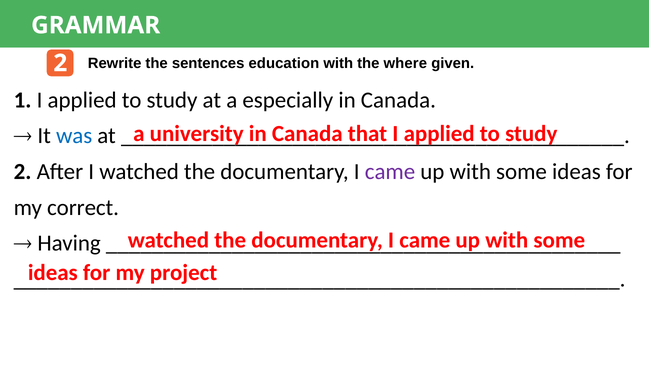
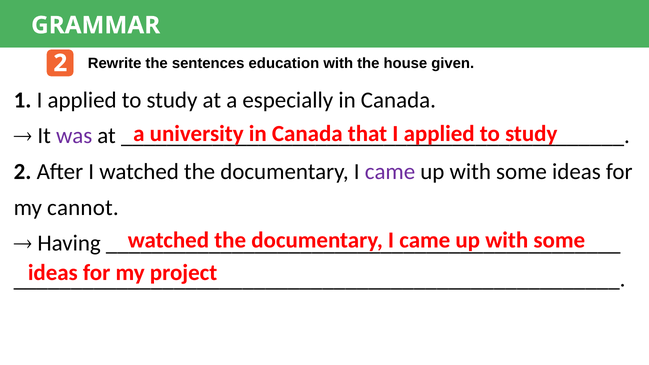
where: where -> house
was colour: blue -> purple
correct: correct -> cannot
